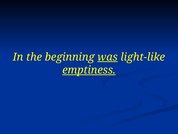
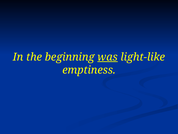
emptiness underline: present -> none
